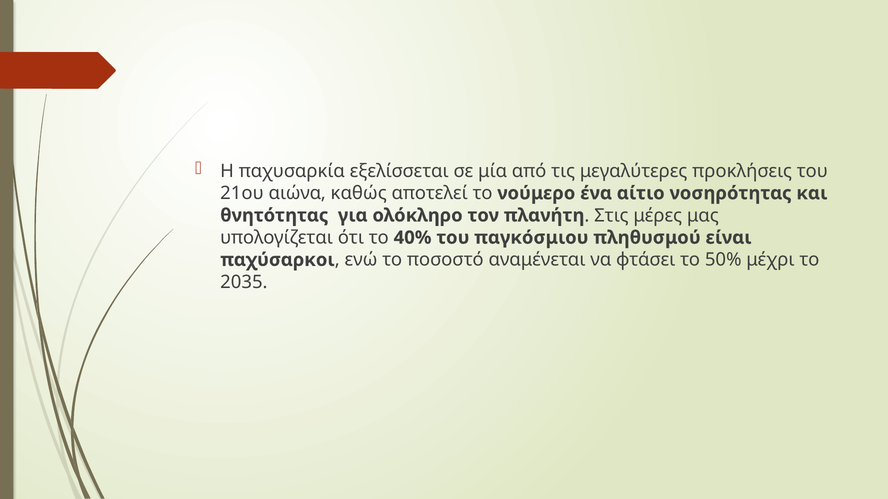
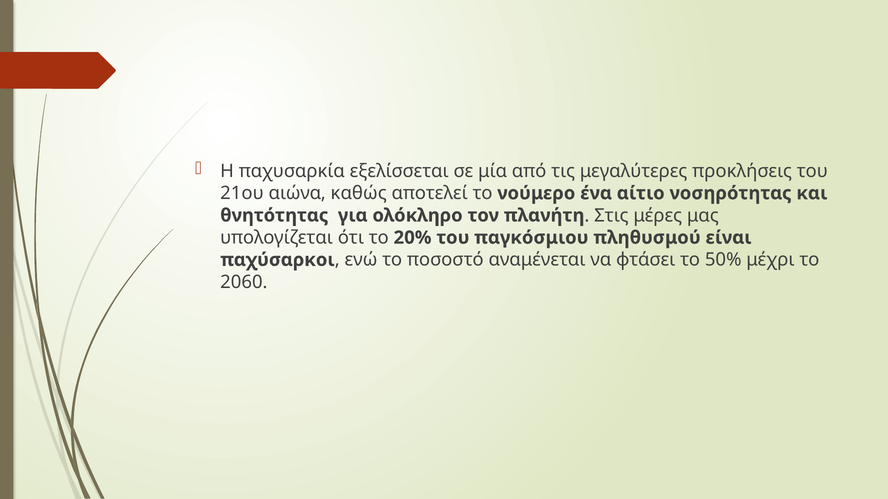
40%: 40% -> 20%
2035: 2035 -> 2060
